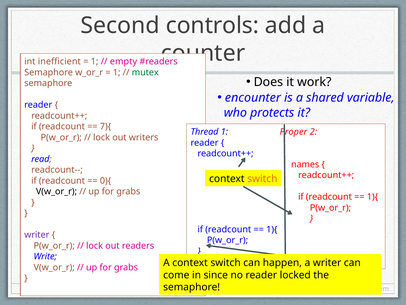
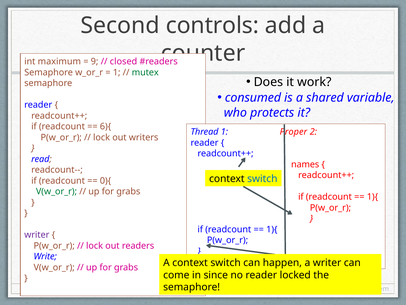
inefficient: inefficient -> maximum
1 at (95, 61): 1 -> 9
empty: empty -> closed
encounter: encounter -> consumed
7){: 7){ -> 6){
switch at (262, 179) colour: orange -> blue
V(w_or_r at (56, 191) colour: black -> green
